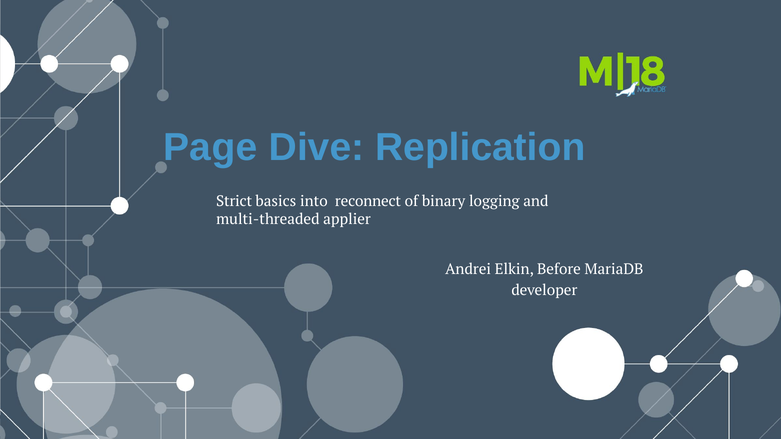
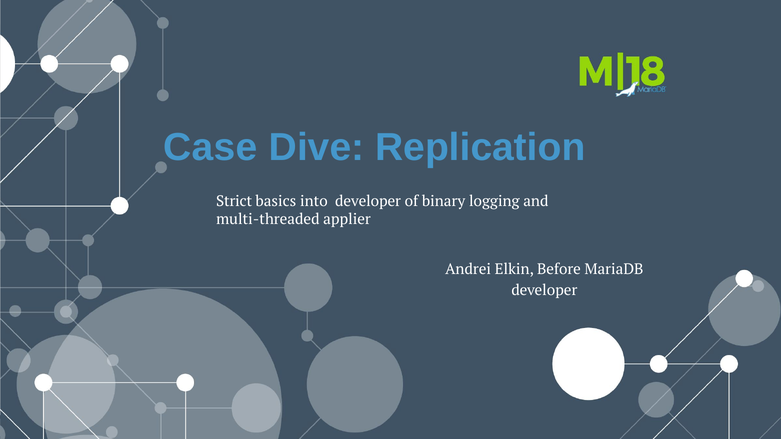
Page: Page -> Case
into reconnect: reconnect -> developer
